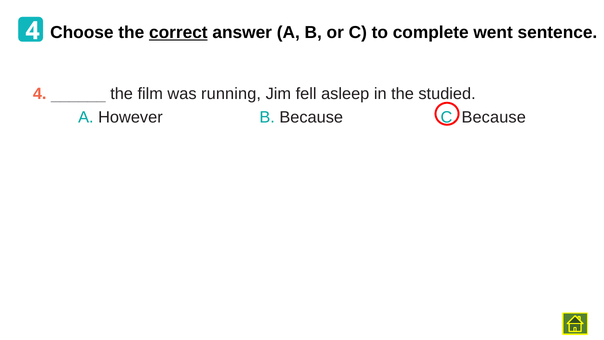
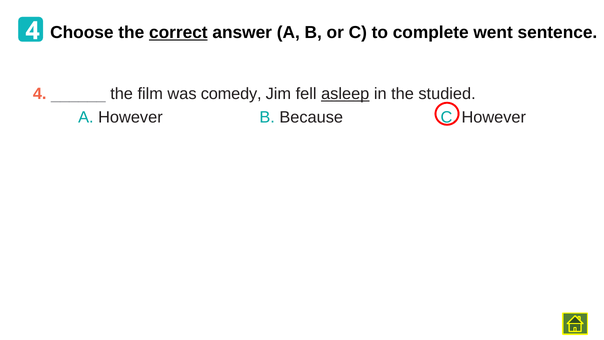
running: running -> comedy
asleep underline: none -> present
Because at (494, 117): Because -> However
